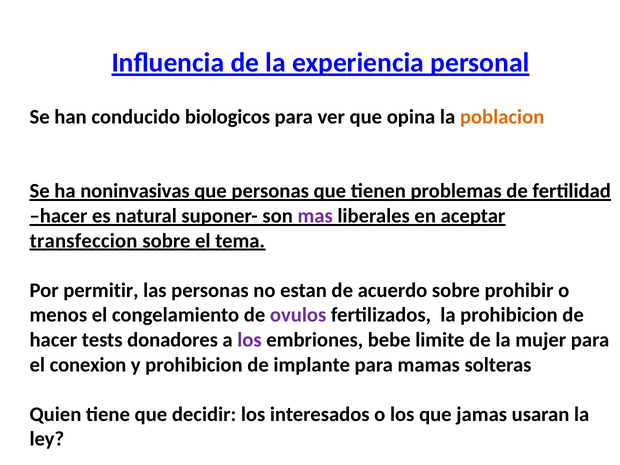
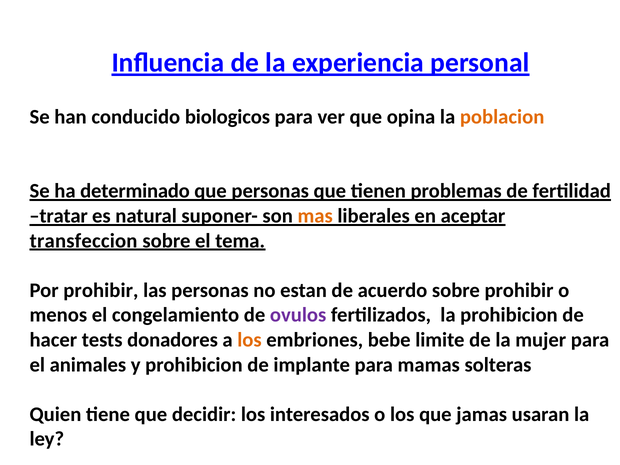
noninvasivas: noninvasivas -> determinado
hacer at (58, 216): hacer -> tratar
mas colour: purple -> orange
Por permitir: permitir -> prohibir
los at (249, 340) colour: purple -> orange
conexion: conexion -> animales
